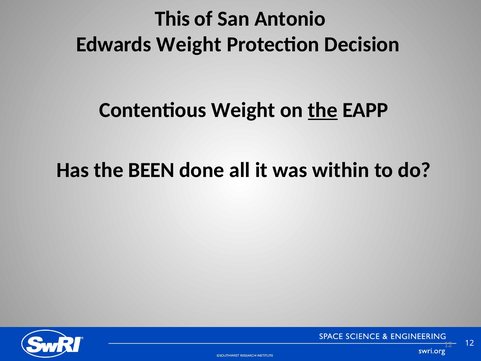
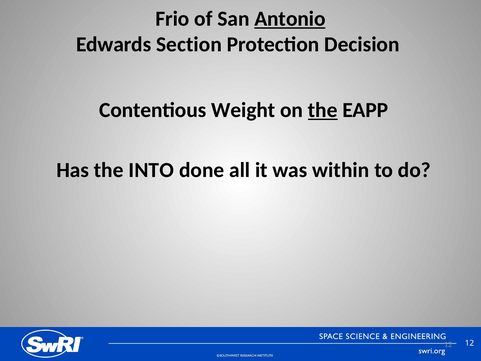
This: This -> Frio
Antonio underline: none -> present
Edwards Weight: Weight -> Section
BEEN: BEEN -> INTO
